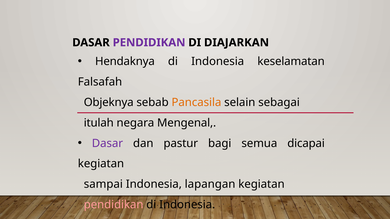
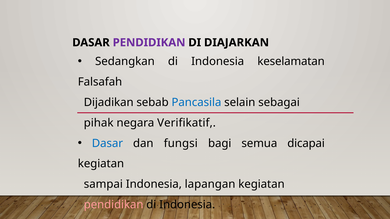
Hendaknya: Hendaknya -> Sedangkan
Objeknya: Objeknya -> Dijadikan
Pancasila colour: orange -> blue
itulah: itulah -> pihak
Mengenal: Mengenal -> Verifikatif
Dasar at (107, 144) colour: purple -> blue
pastur: pastur -> fungsi
